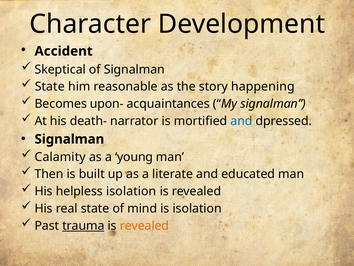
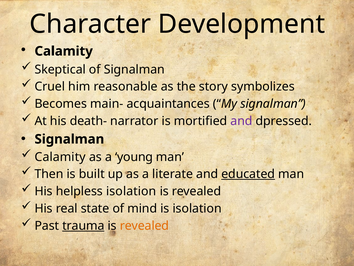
Accident at (64, 51): Accident -> Calamity
State at (50, 86): State -> Cruel
happening: happening -> symbolizes
upon-: upon- -> main-
and at (241, 121) colour: blue -> purple
educated underline: none -> present
